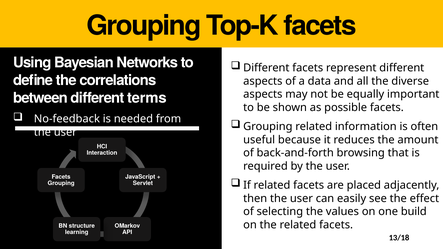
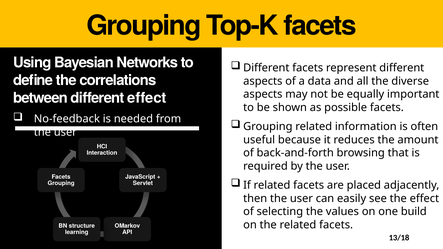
different terms: terms -> effect
